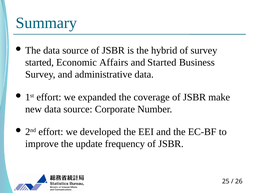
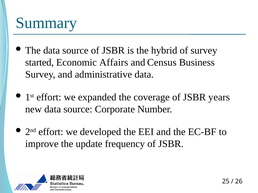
and Started: Started -> Census
make: make -> years
